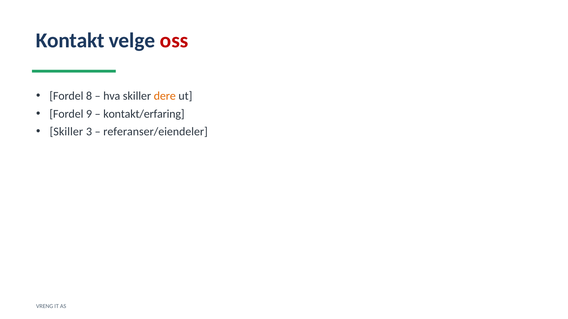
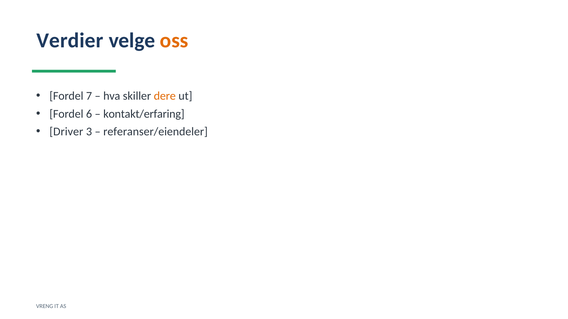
Kontakt: Kontakt -> Verdier
oss colour: red -> orange
8: 8 -> 7
9: 9 -> 6
Skiller at (66, 132): Skiller -> Driver
